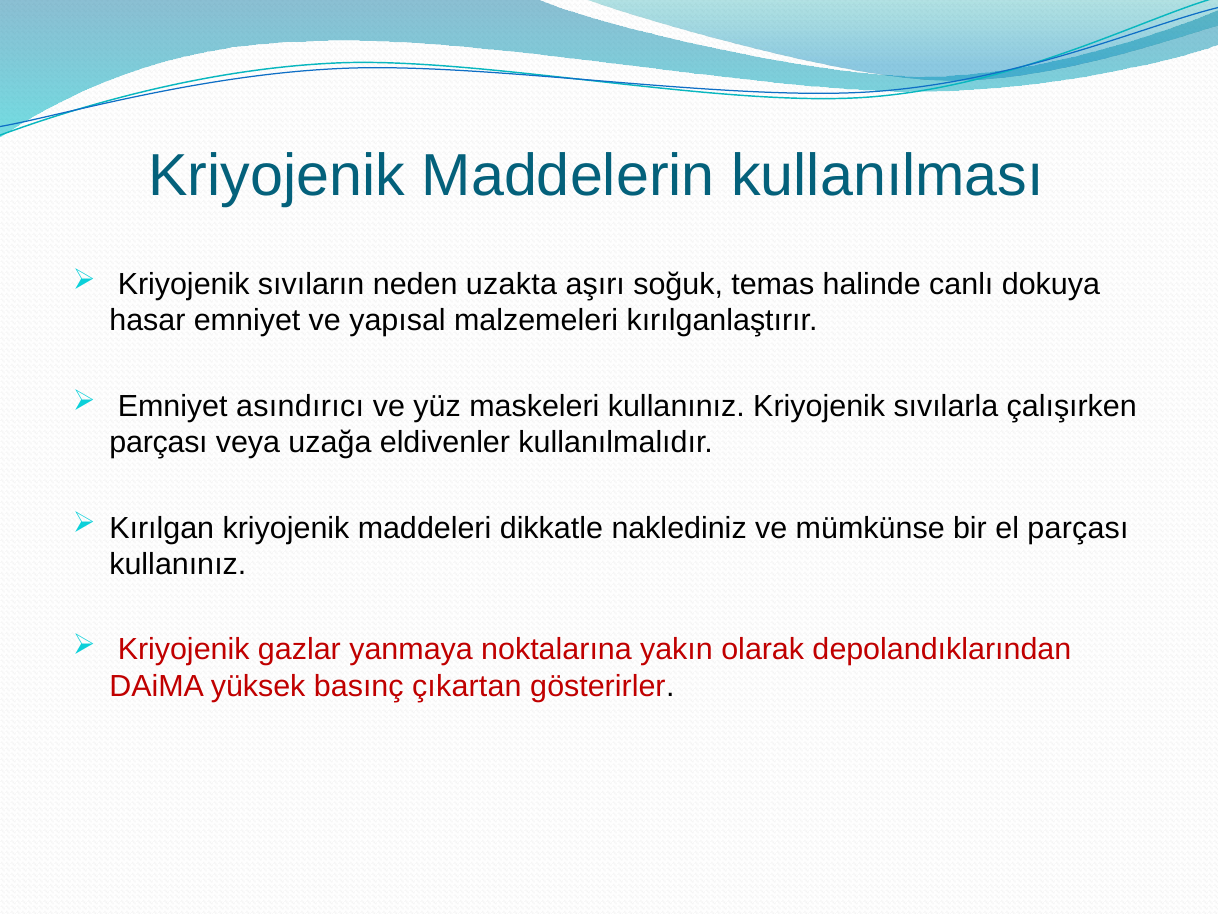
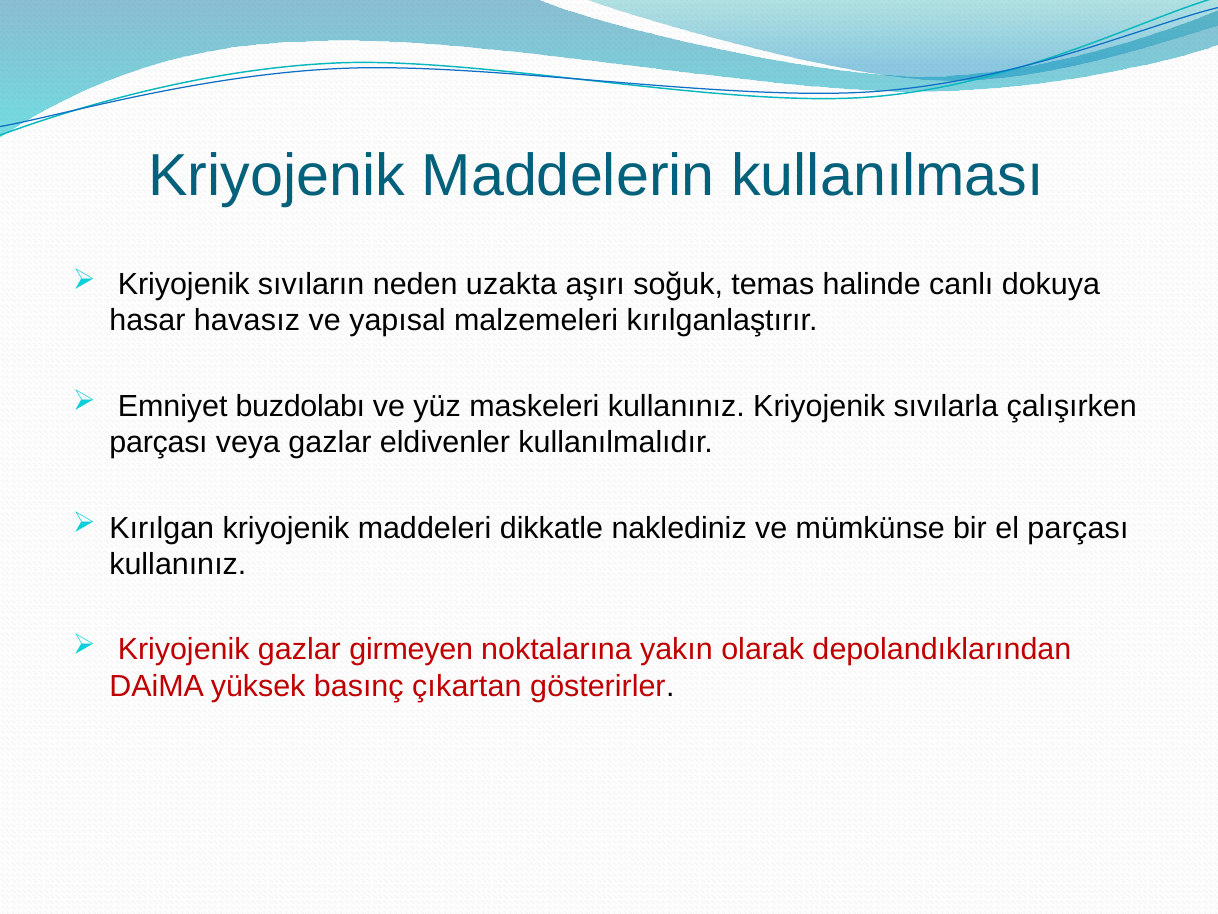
hasar emniyet: emniyet -> havasız
asındırıcı: asındırıcı -> buzdolabı
veya uzağa: uzağa -> gazlar
yanmaya: yanmaya -> girmeyen
